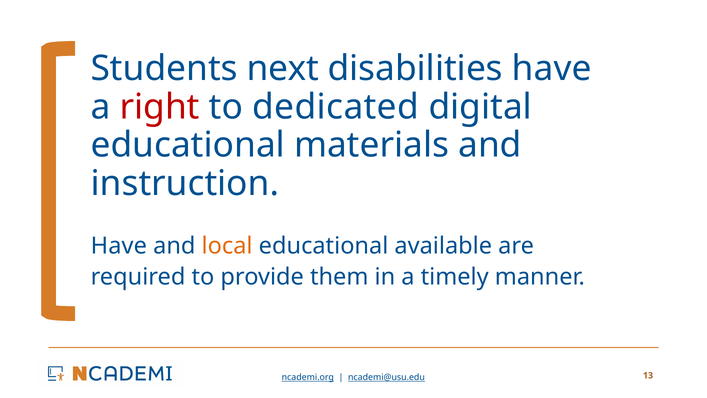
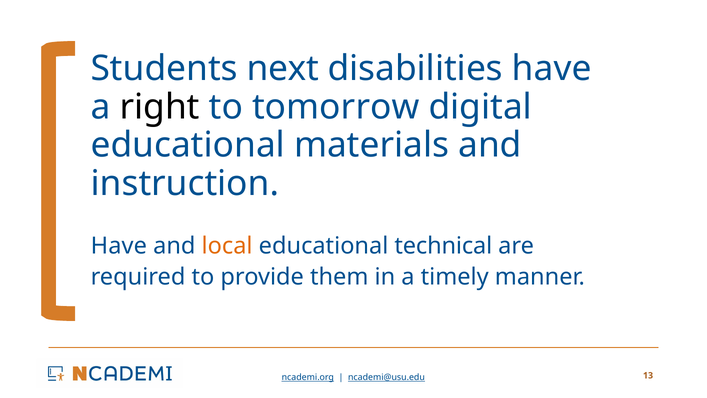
right colour: red -> black
dedicated: dedicated -> tomorrow
available: available -> technical
